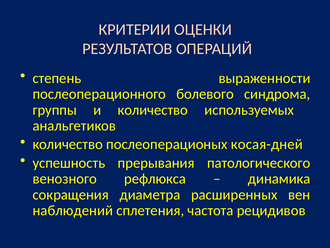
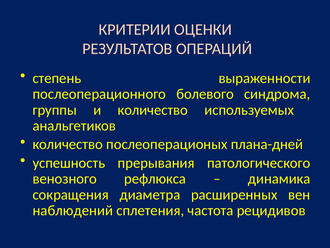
косая-дней: косая-дней -> плана-дней
